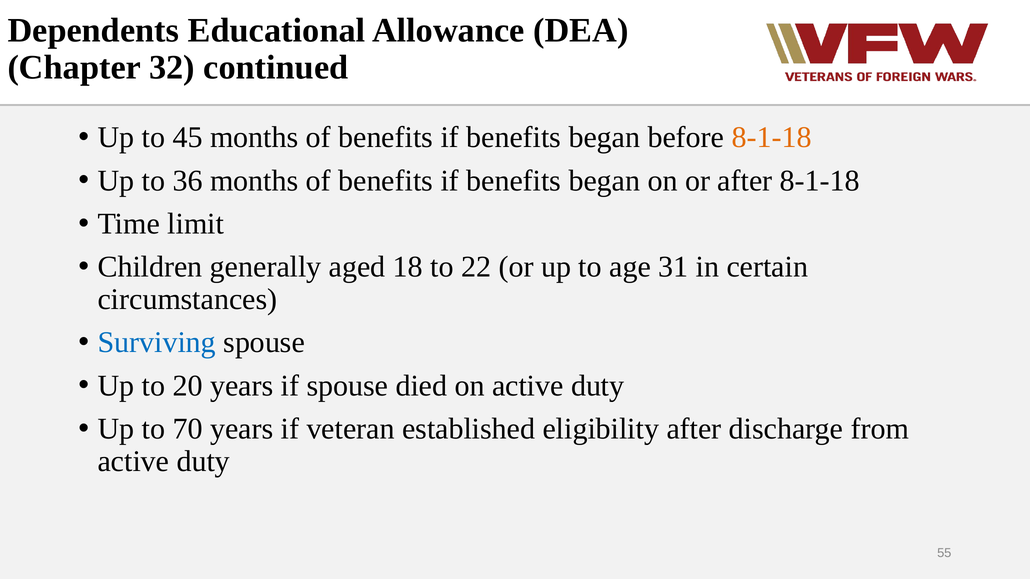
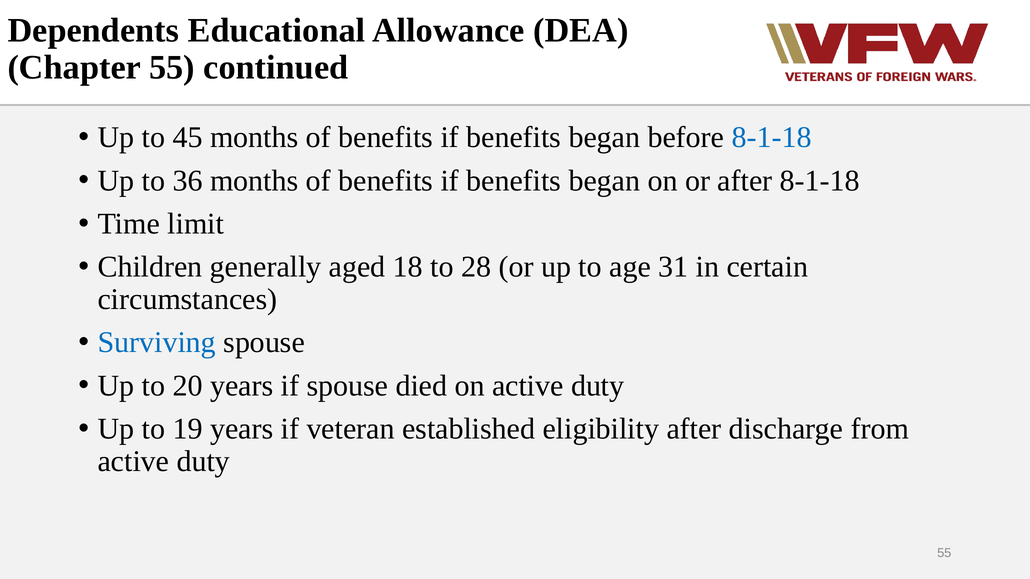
Chapter 32: 32 -> 55
8-1-18 at (772, 138) colour: orange -> blue
22: 22 -> 28
70: 70 -> 19
